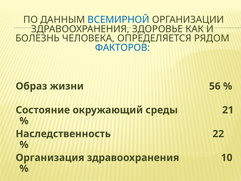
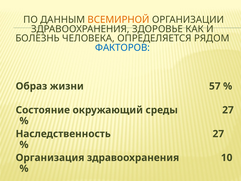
ВСЕМИРНОЙ colour: blue -> orange
56: 56 -> 57
среды 21: 21 -> 27
Наследственность 22: 22 -> 27
